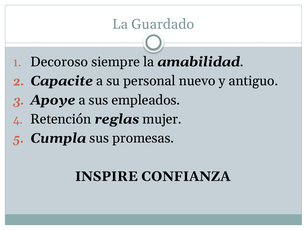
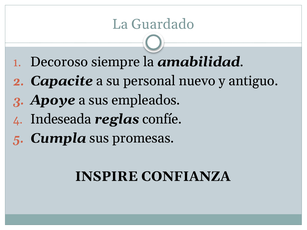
Retención: Retención -> Indeseada
mujer: mujer -> confíe
